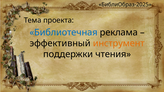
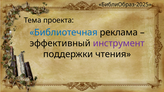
инструмент colour: orange -> purple
